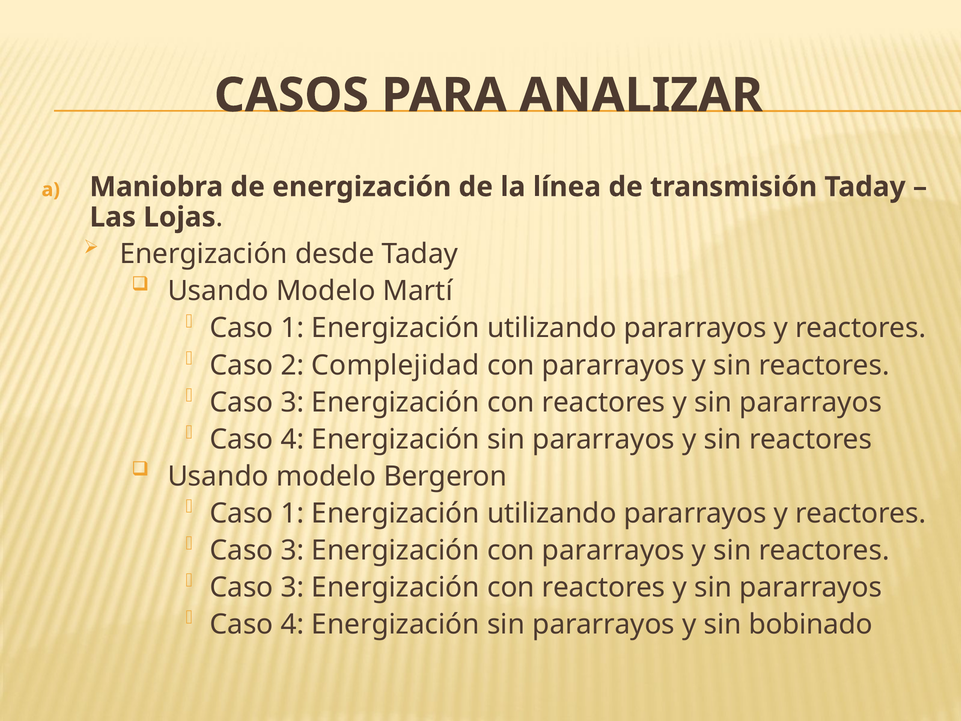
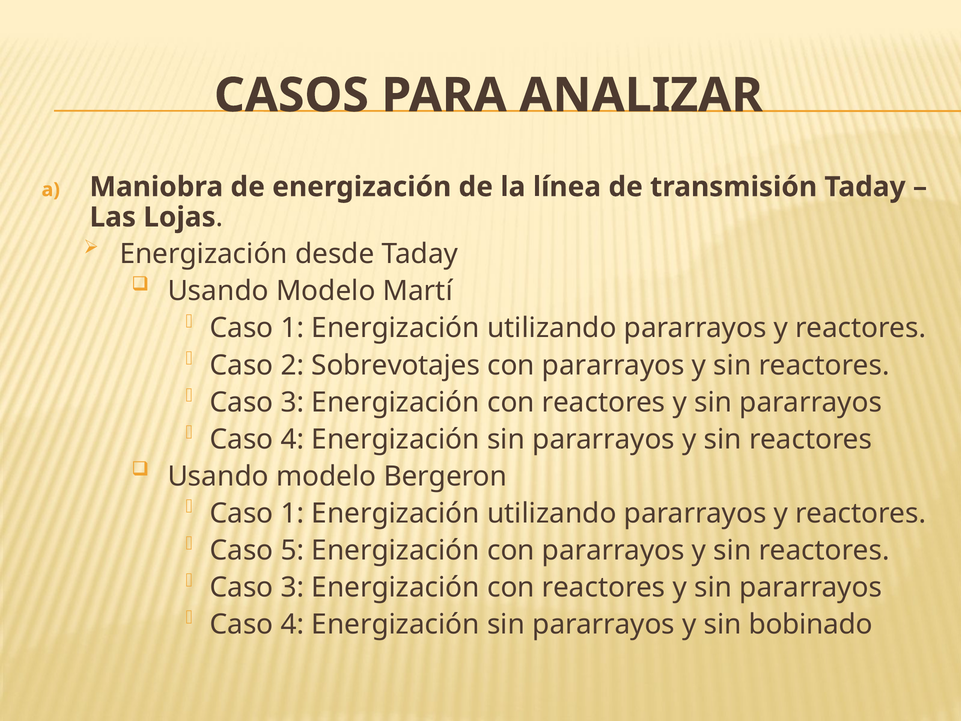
Complejidad: Complejidad -> Sobrevotajes
3 at (292, 550): 3 -> 5
